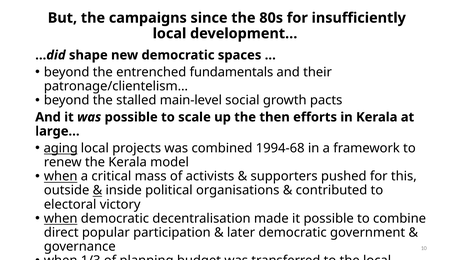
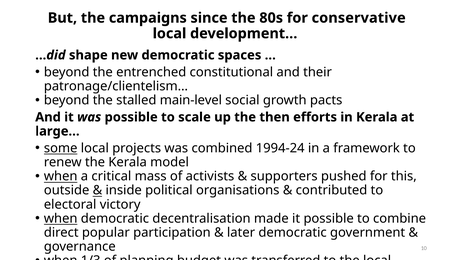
insufficiently: insufficiently -> conservative
fundamentals: fundamentals -> constitutional
aging: aging -> some
1994-68: 1994-68 -> 1994-24
